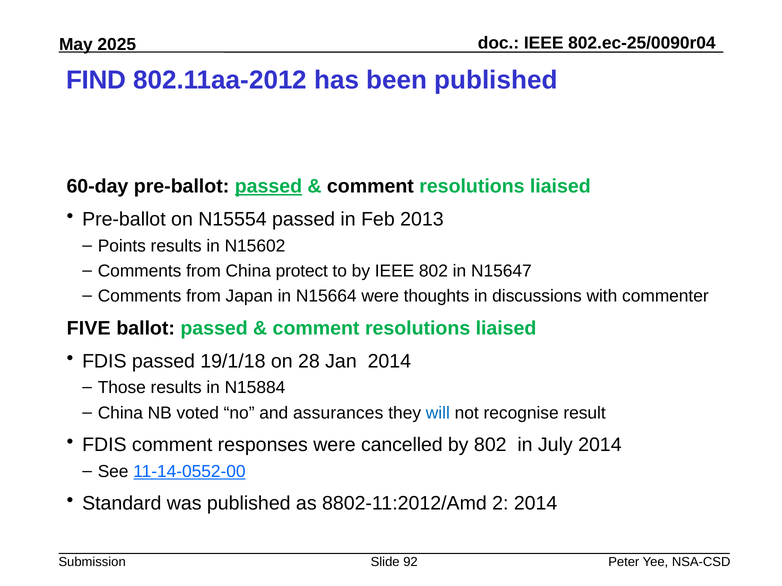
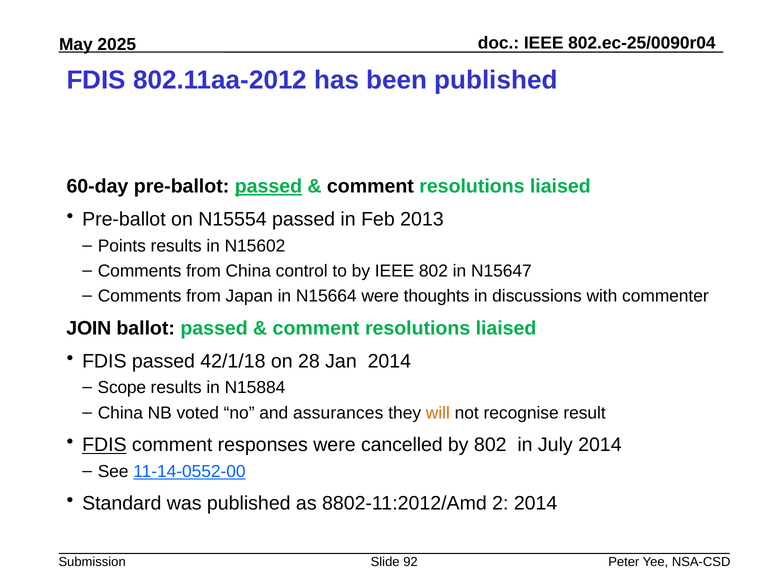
FIND at (96, 80): FIND -> FDIS
protect: protect -> control
FIVE: FIVE -> JOIN
19/1/18: 19/1/18 -> 42/1/18
Those: Those -> Scope
will colour: blue -> orange
FDIS at (104, 445) underline: none -> present
